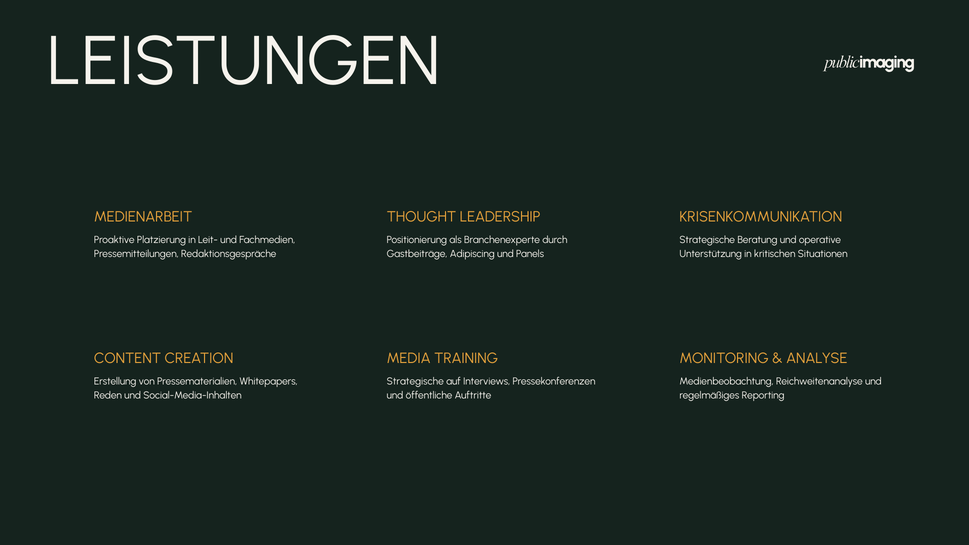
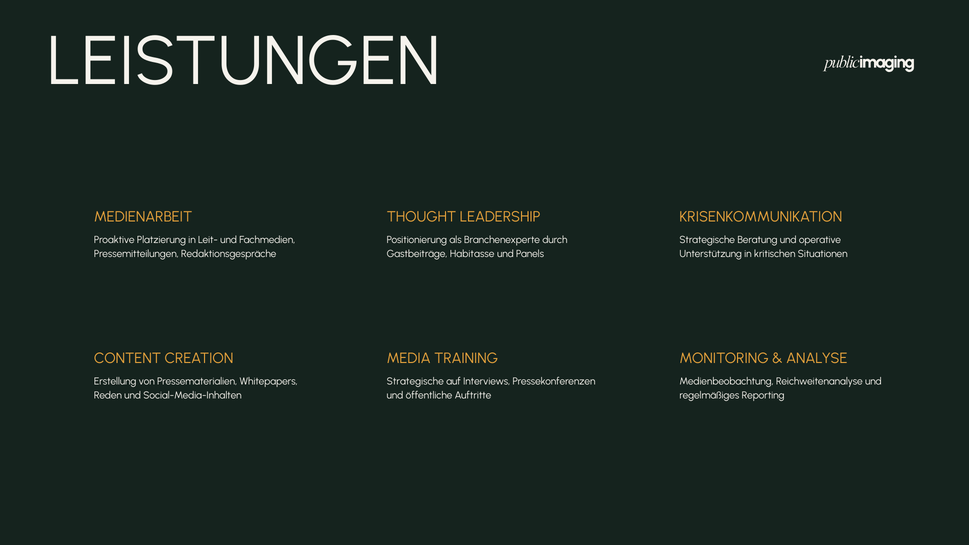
Adipiscing: Adipiscing -> Habitasse
